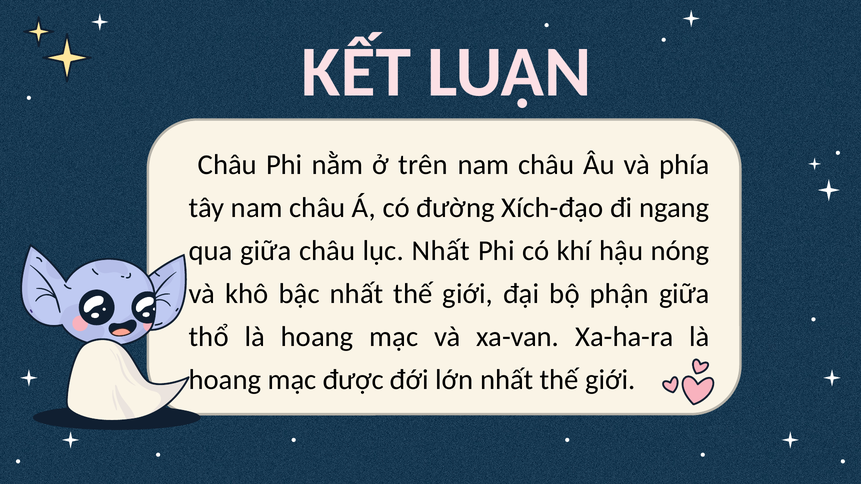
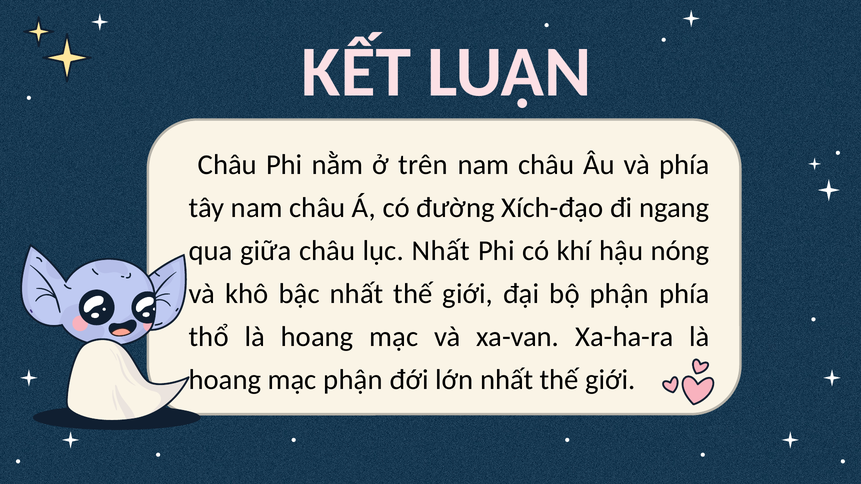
phận giữa: giữa -> phía
mạc được: được -> phận
